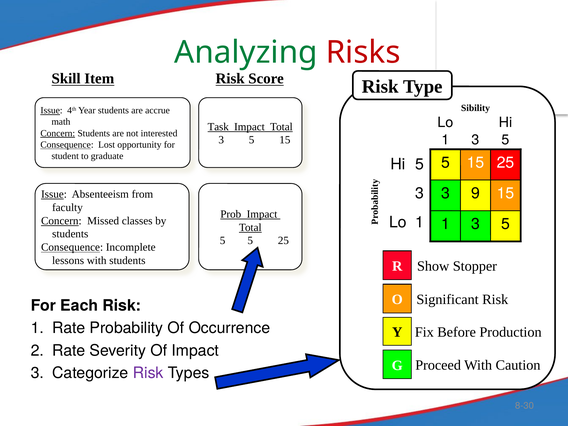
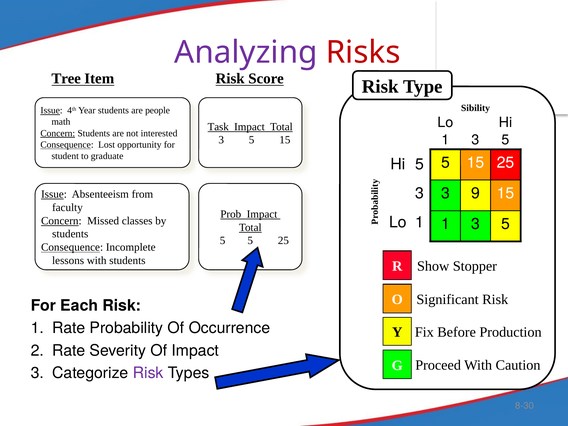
Analyzing colour: green -> purple
Skill: Skill -> Tree
accrue: accrue -> people
